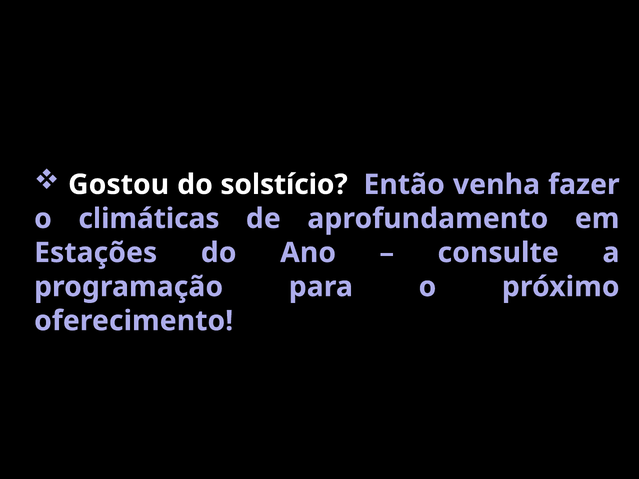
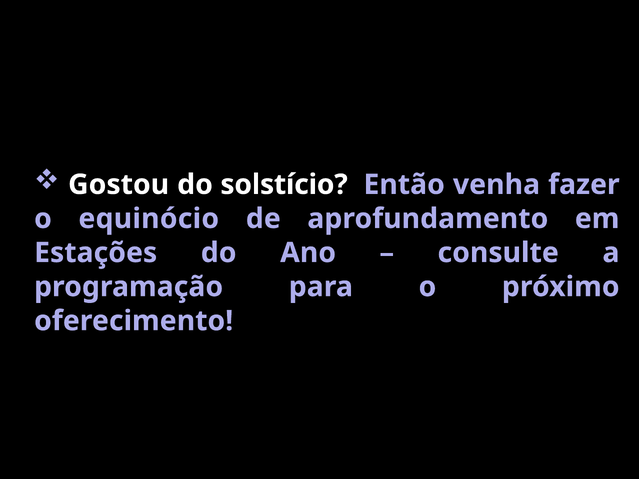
climáticas: climáticas -> equinócio
